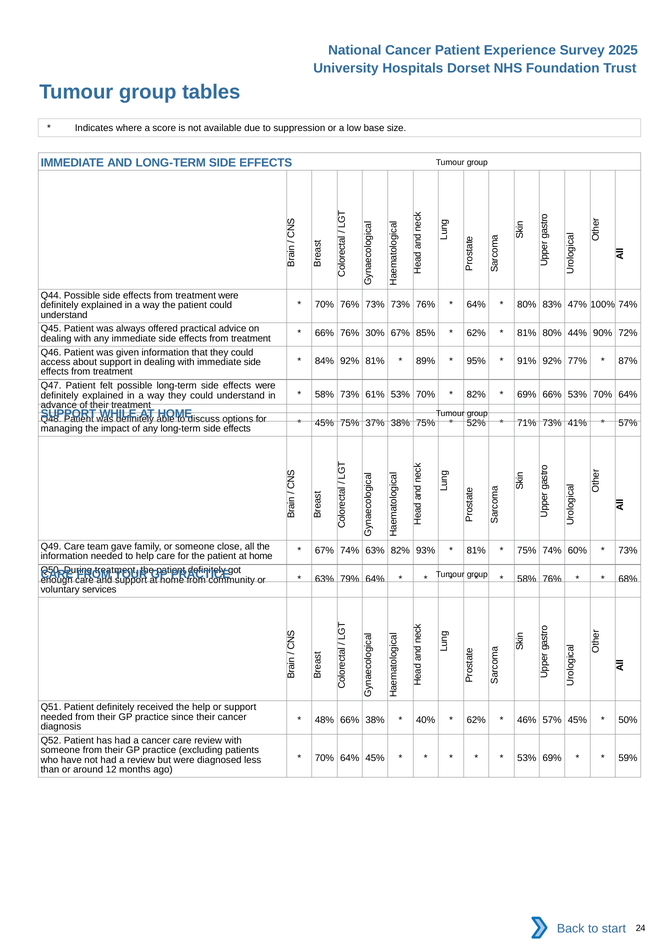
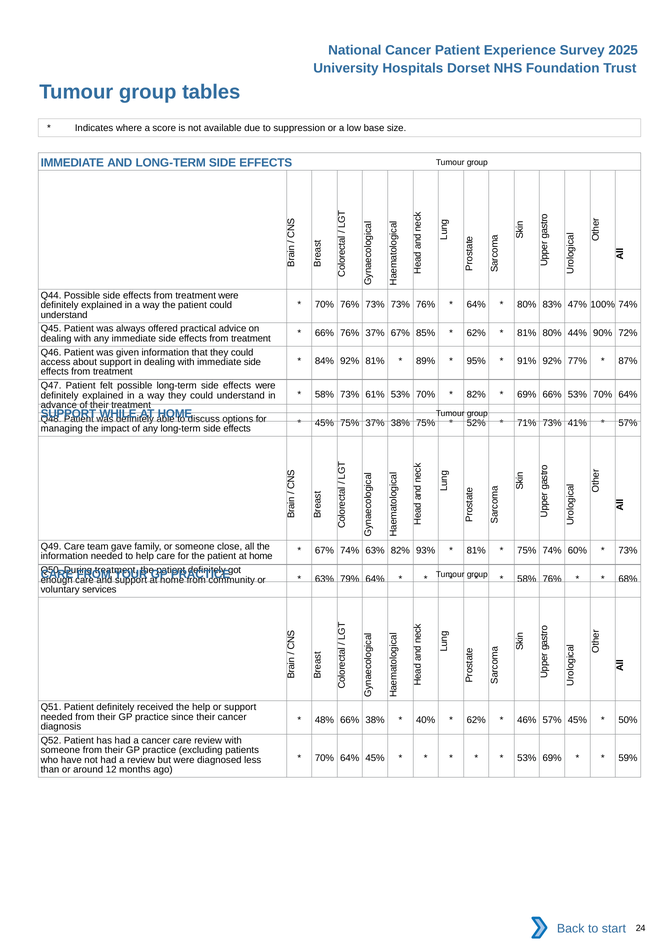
76% 30%: 30% -> 37%
